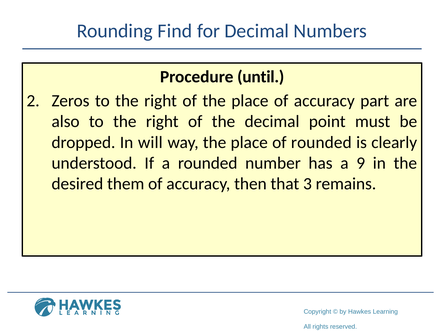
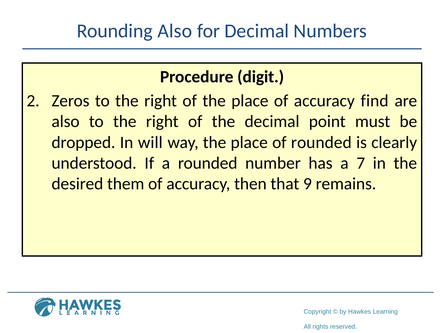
Rounding Find: Find -> Also
until: until -> digit
part: part -> find
9: 9 -> 7
3: 3 -> 9
